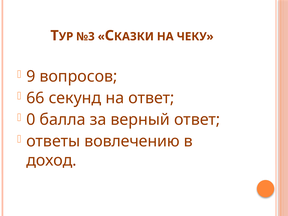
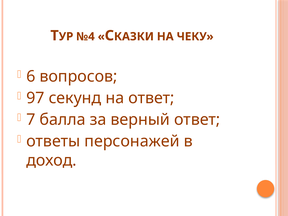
№3: №3 -> №4
9: 9 -> 6
66: 66 -> 97
0: 0 -> 7
вовлечению: вовлечению -> персонажей
